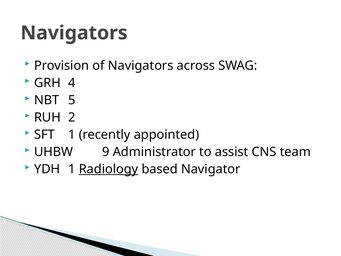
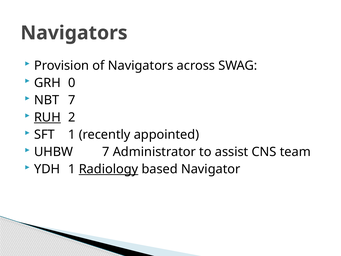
4: 4 -> 0
NBT 5: 5 -> 7
RUH underline: none -> present
UHBW 9: 9 -> 7
